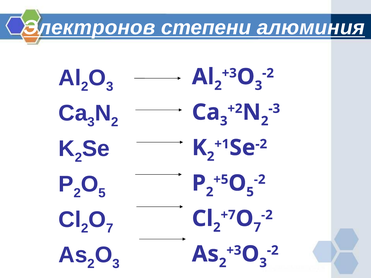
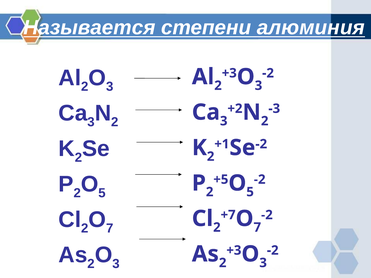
Электронов: Электронов -> Называется
